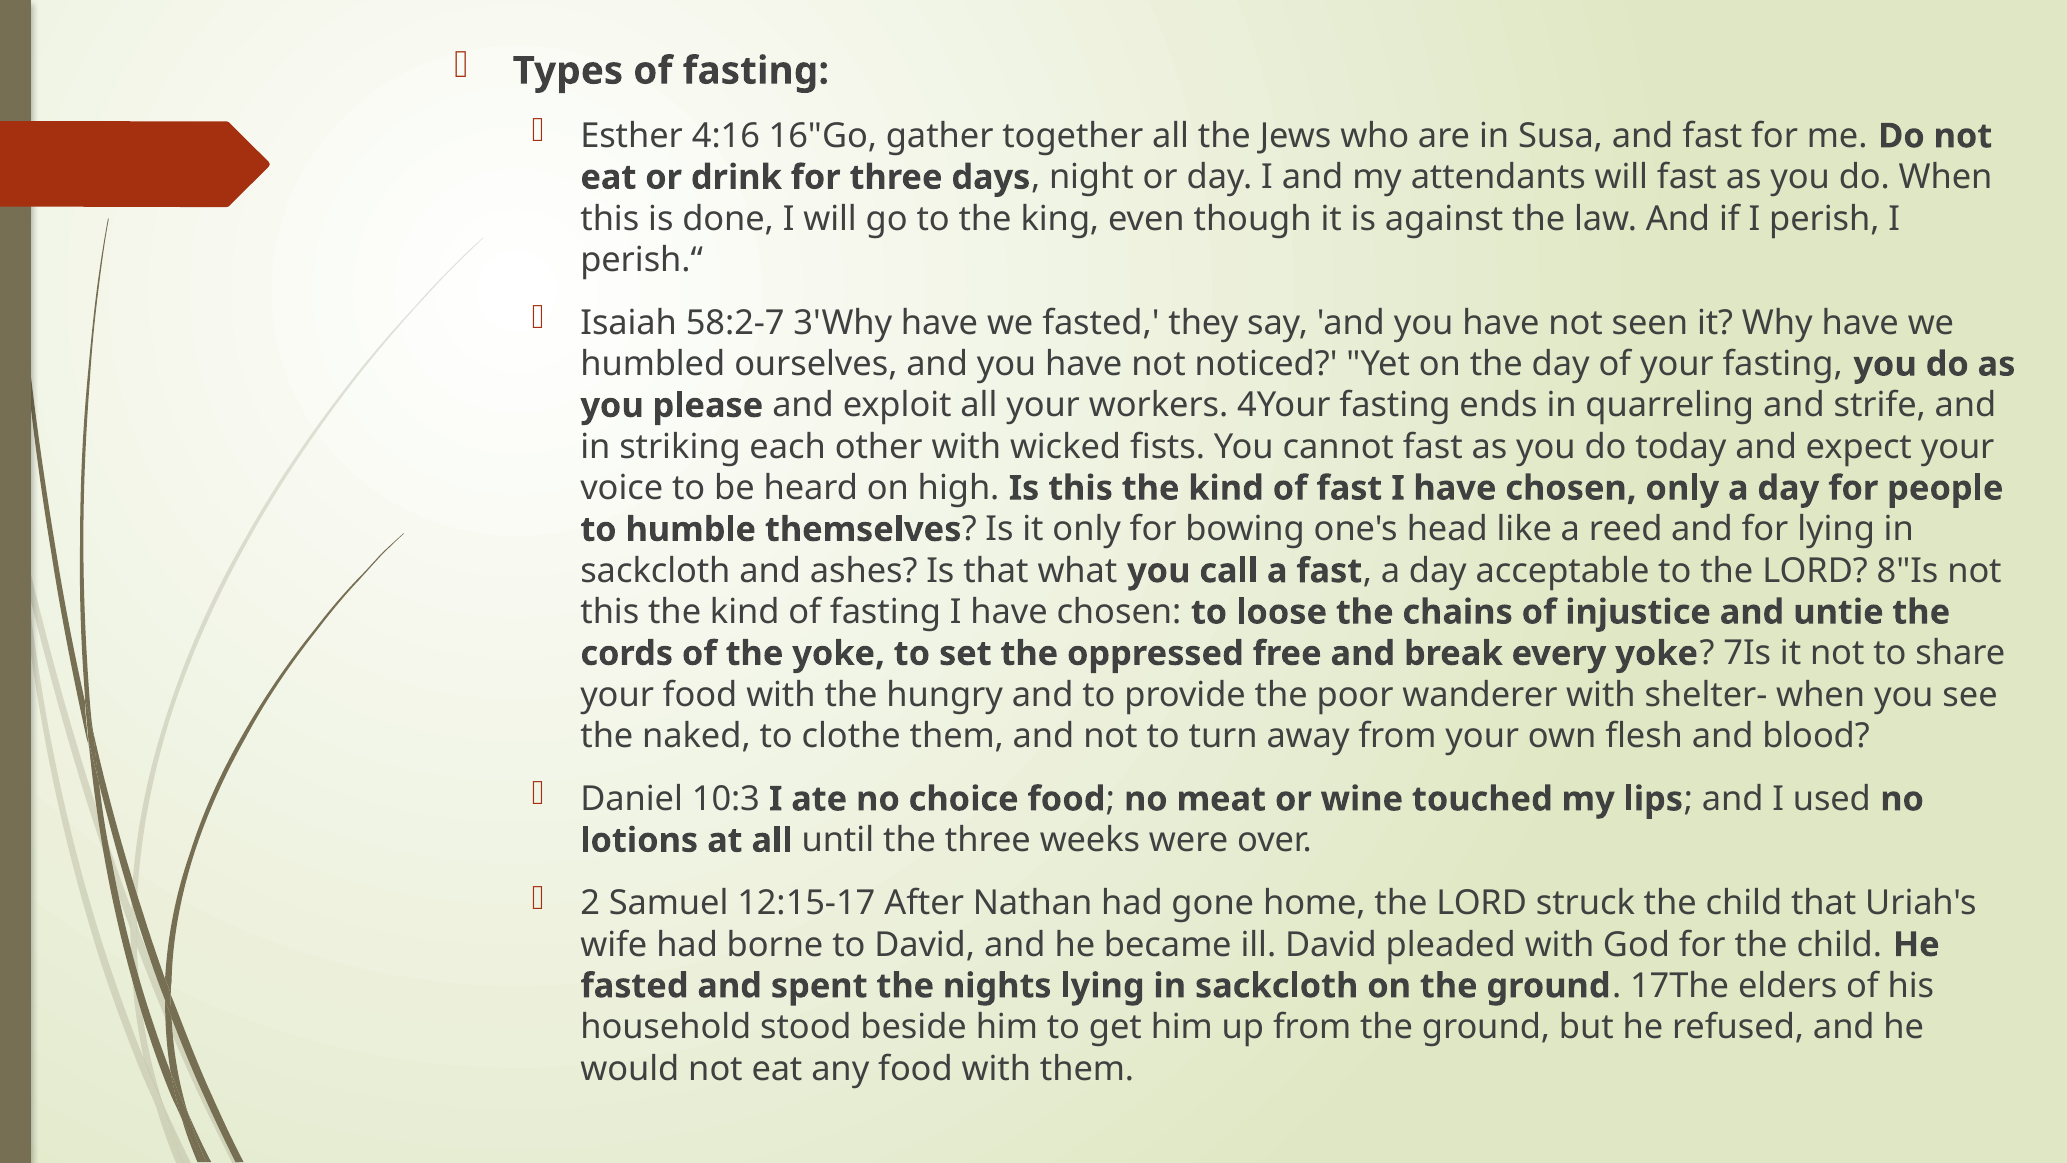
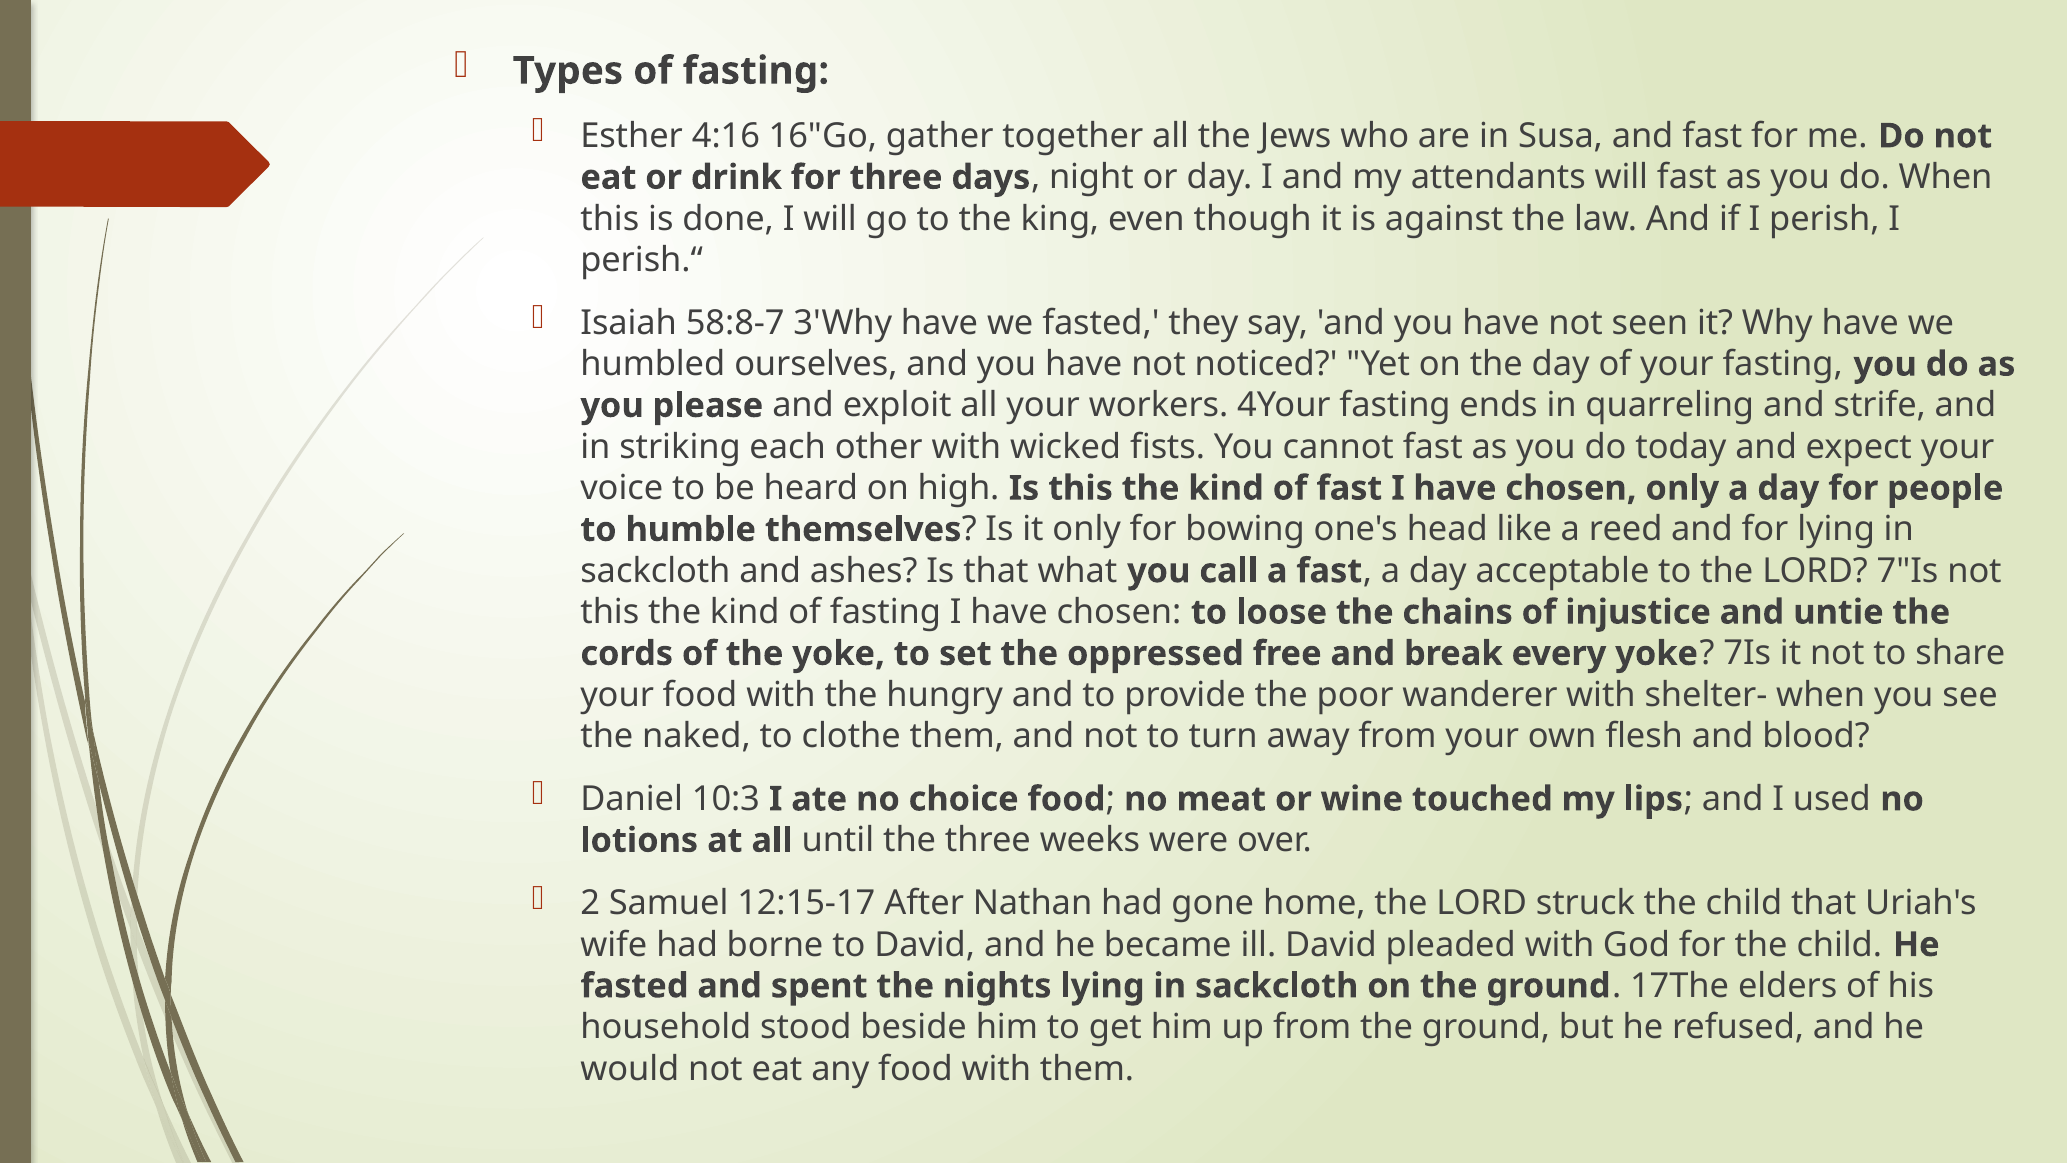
58:2-7: 58:2-7 -> 58:8-7
8"Is: 8"Is -> 7"Is
